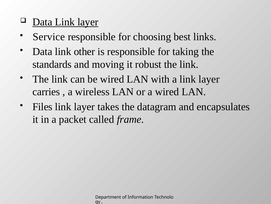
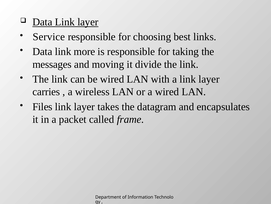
other: other -> more
standards: standards -> messages
robust: robust -> divide
